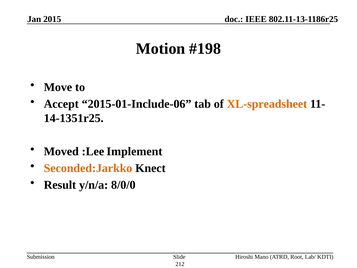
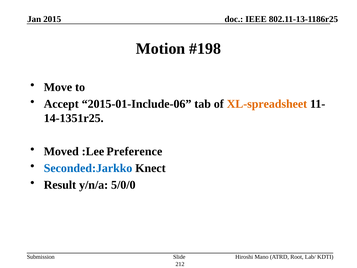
Implement: Implement -> Preference
Seconded:Jarkko colour: orange -> blue
8/0/0: 8/0/0 -> 5/0/0
